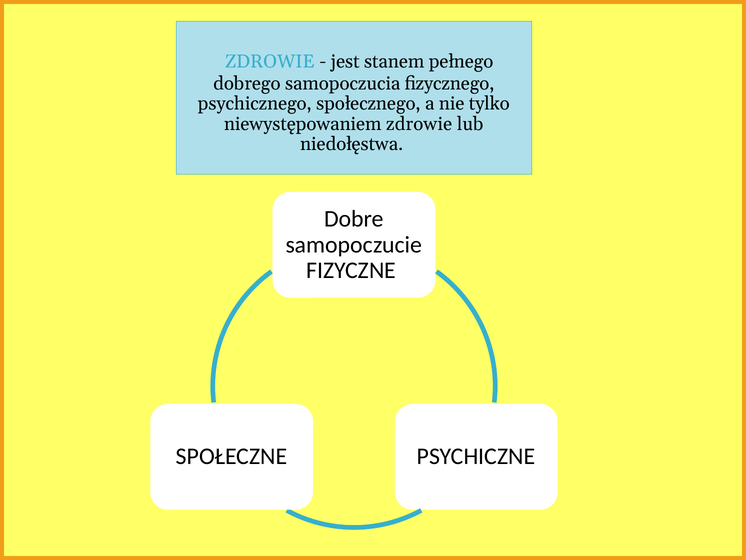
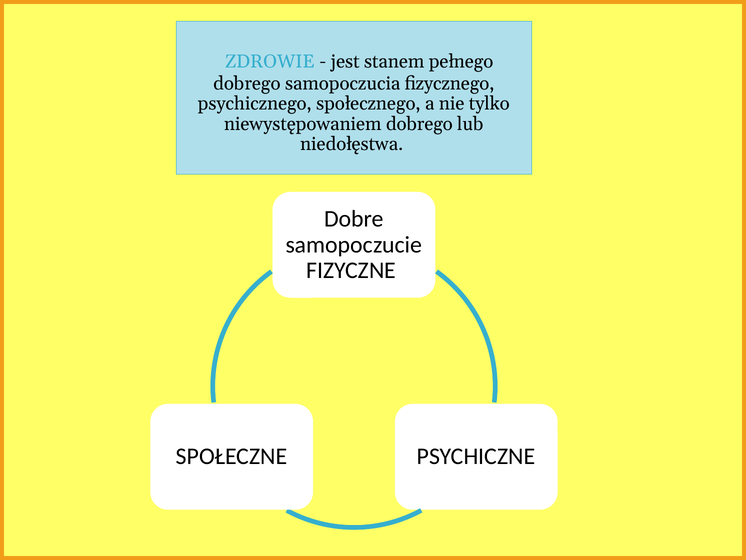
niewystępowaniem zdrowie: zdrowie -> dobrego
